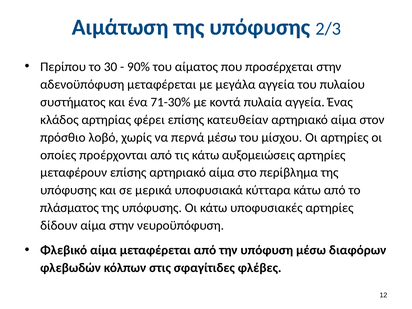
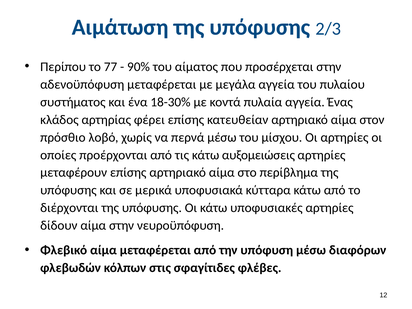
30: 30 -> 77
71-30%: 71-30% -> 18-30%
πλάσματος: πλάσματος -> διέρχονται
